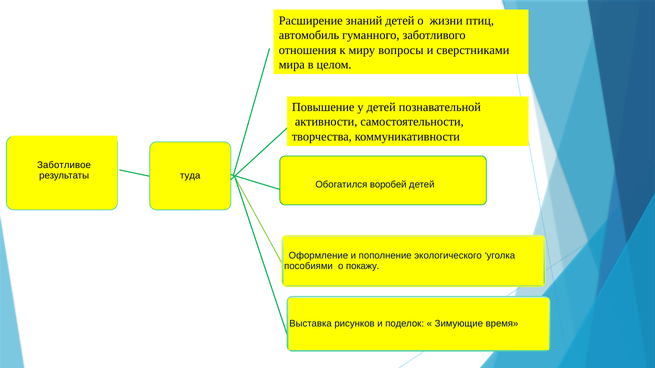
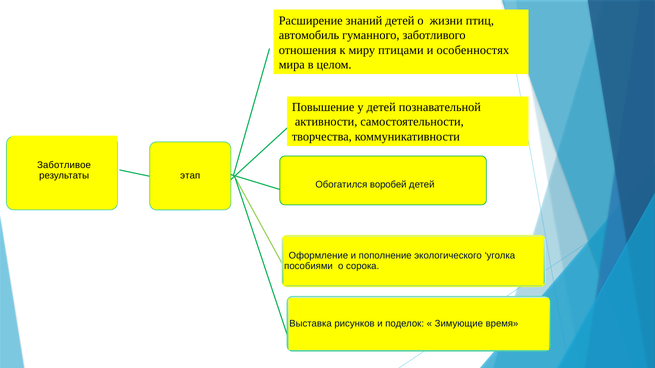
вопросы: вопросы -> птицами
сверстниками: сверстниками -> особенностях
туда: туда -> этап
покажу: покажу -> сорока
